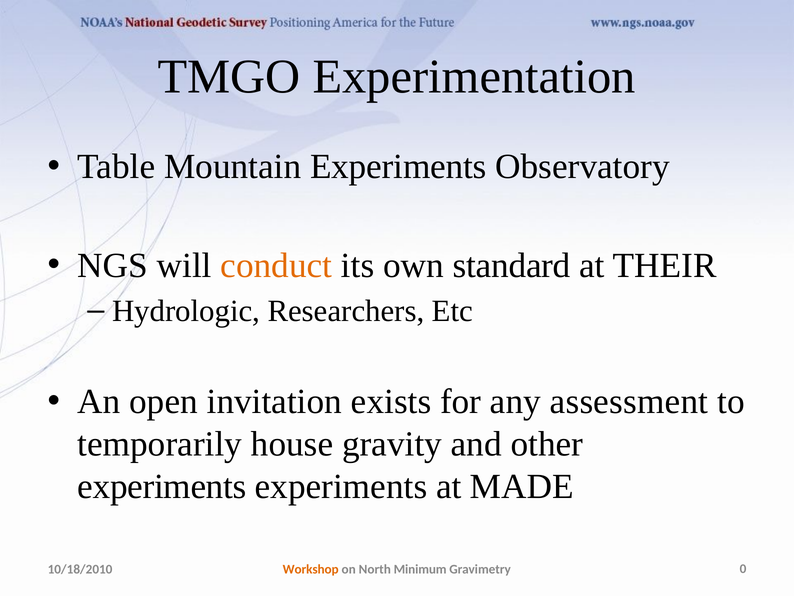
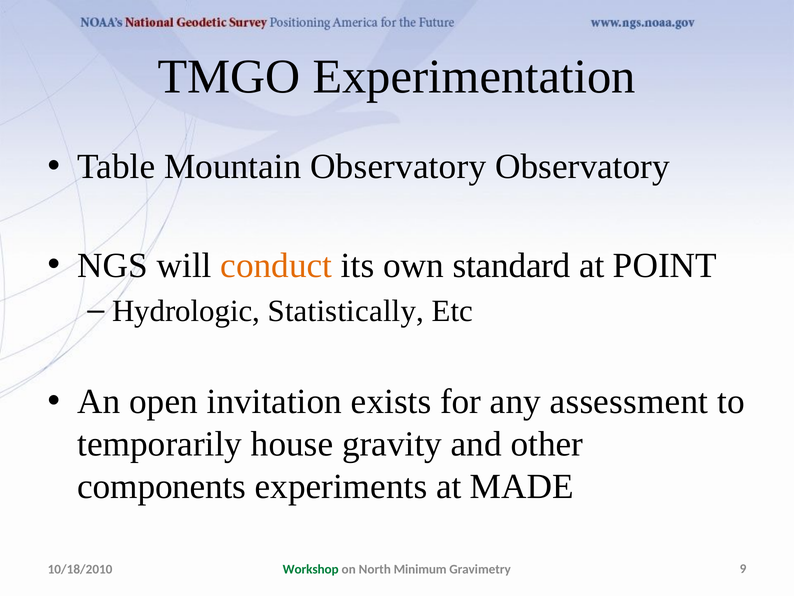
Mountain Experiments: Experiments -> Observatory
THEIR: THEIR -> POINT
Researchers: Researchers -> Statistically
experiments at (162, 486): experiments -> components
Workshop colour: orange -> green
0: 0 -> 9
